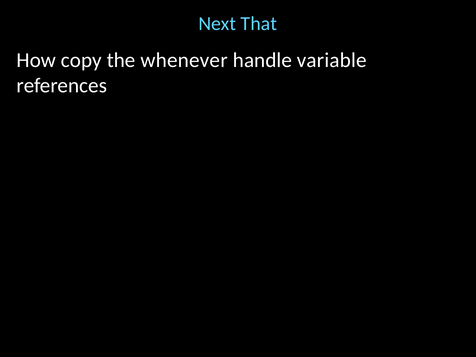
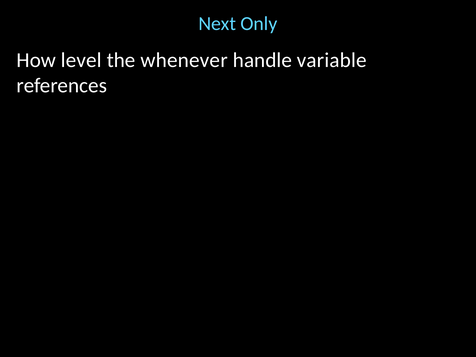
That: That -> Only
copy: copy -> level
